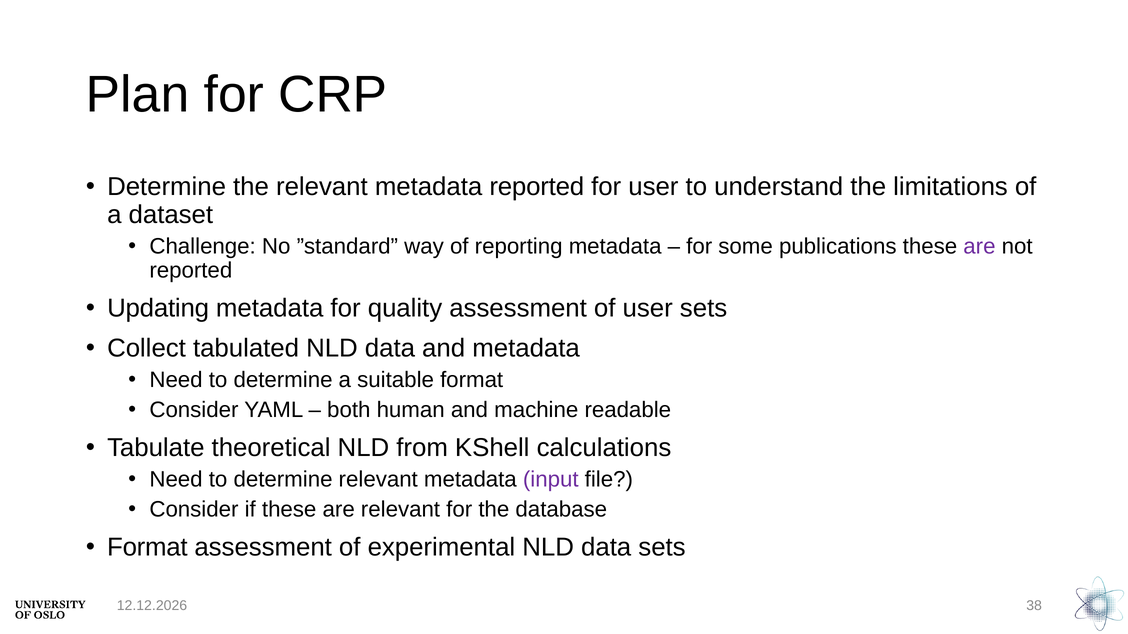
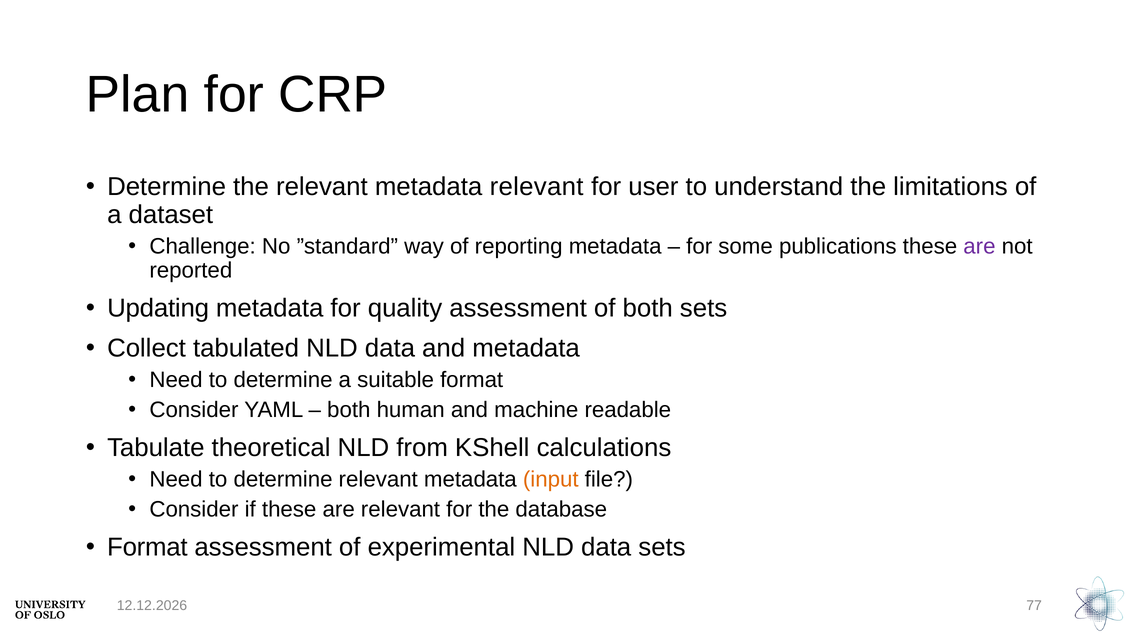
metadata reported: reported -> relevant
of user: user -> both
input colour: purple -> orange
38: 38 -> 77
